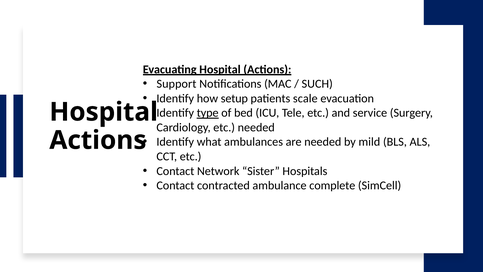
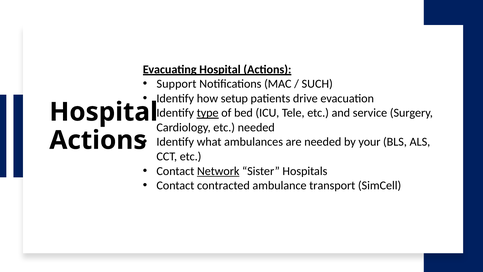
scale: scale -> drive
mild: mild -> your
Network underline: none -> present
complete: complete -> transport
